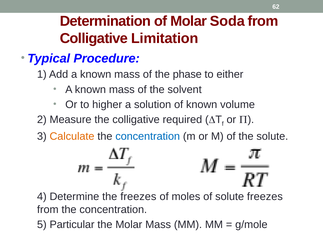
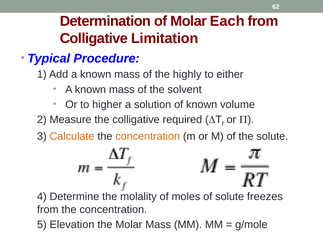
Soda: Soda -> Each
phase: phase -> highly
concentration at (148, 137) colour: blue -> orange
freezes at (138, 197): freezes -> molality
Particular: Particular -> Elevation
